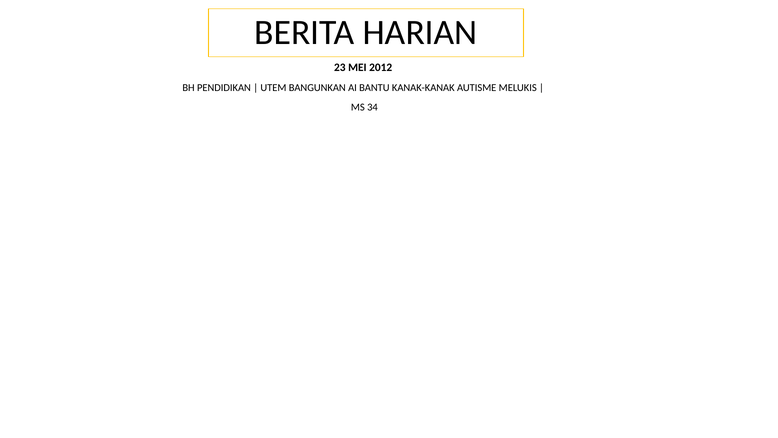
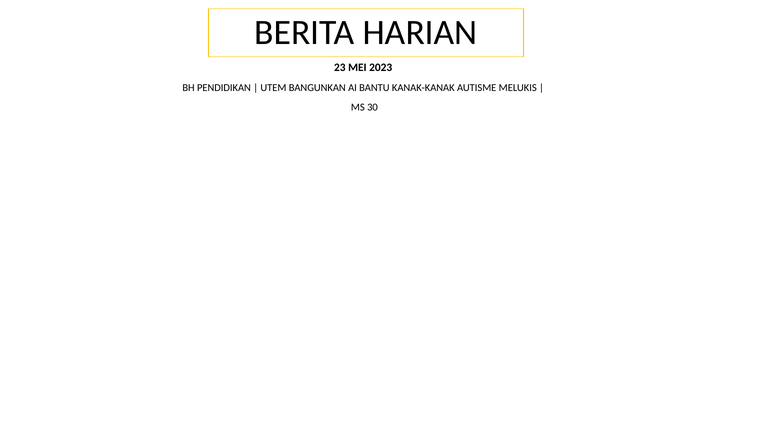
2012: 2012 -> 2023
34: 34 -> 30
